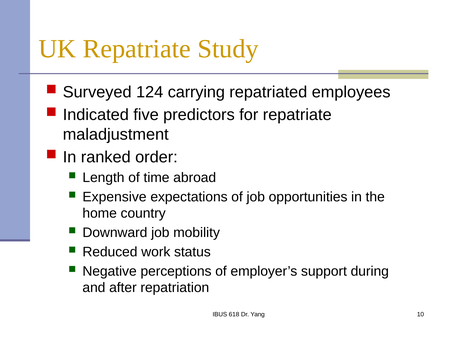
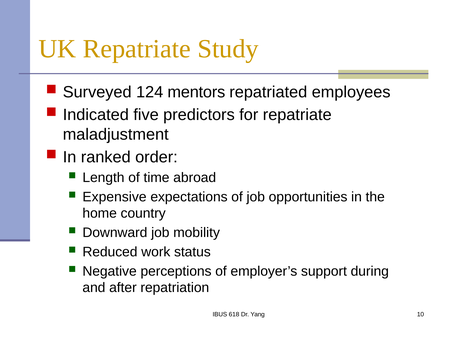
carrying: carrying -> mentors
